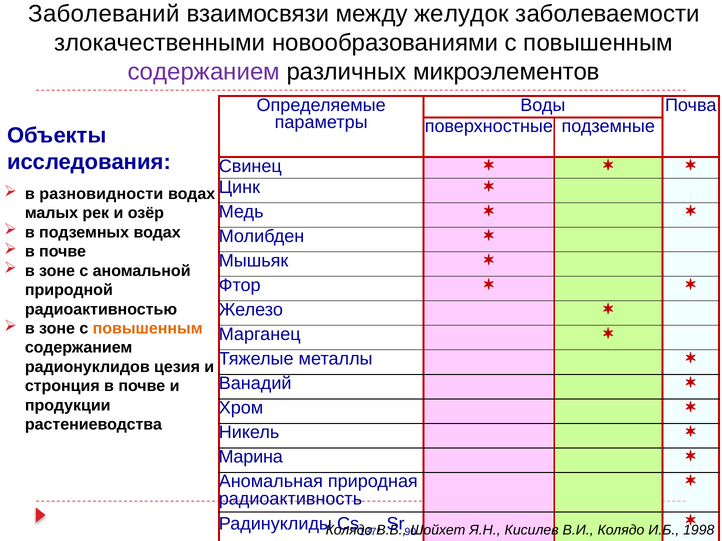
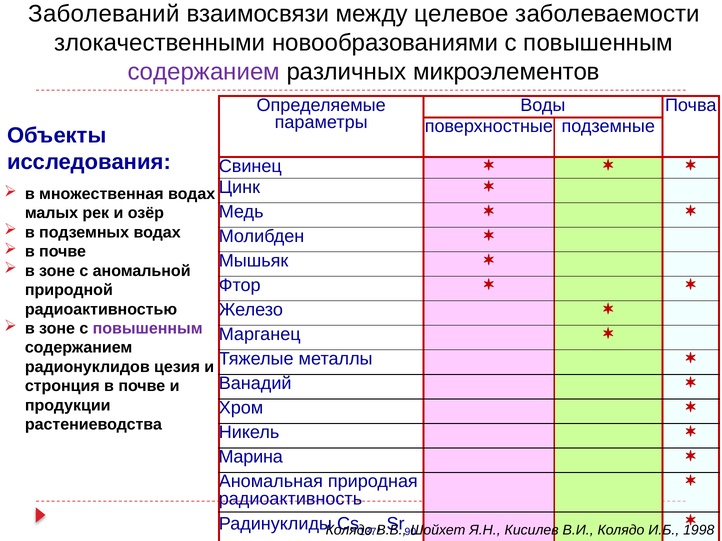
желудок: желудок -> целевое
разновидности: разновидности -> множественная
повышенным at (148, 329) colour: orange -> purple
